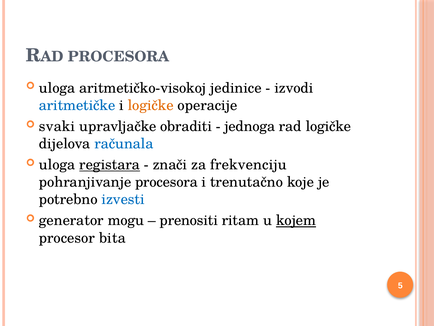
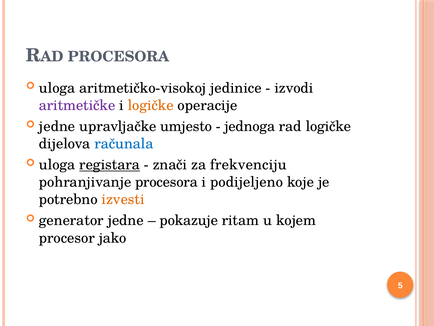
aritmetičke colour: blue -> purple
svaki at (57, 126): svaki -> jedne
obraditi: obraditi -> umjesto
trenutačno: trenutačno -> podijeljeno
izvesti colour: blue -> orange
generator mogu: mogu -> jedne
prenositi: prenositi -> pokazuje
kojem underline: present -> none
bita: bita -> jako
